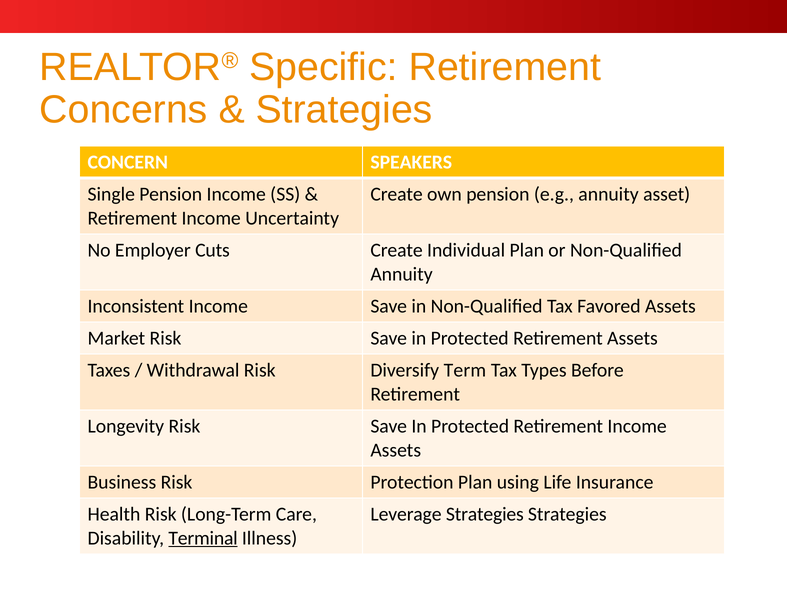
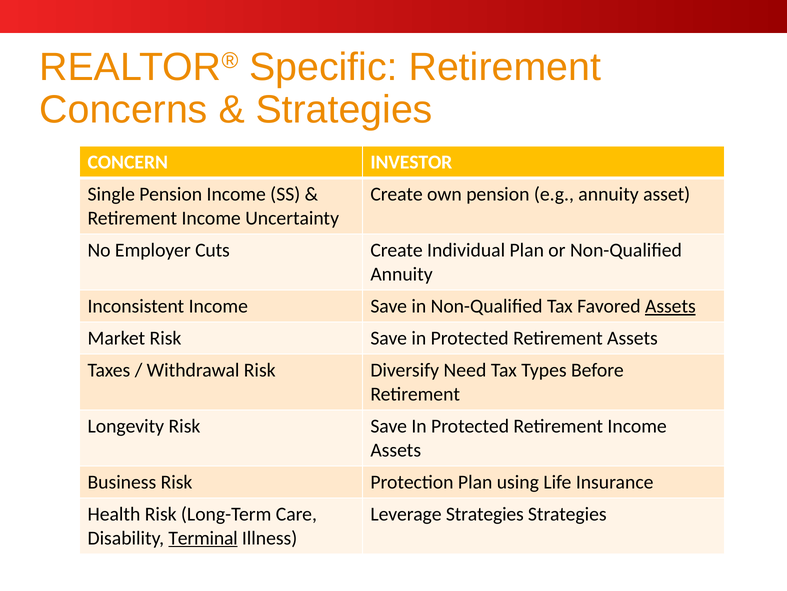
SPEAKERS: SPEAKERS -> INVESTOR
Assets at (670, 306) underline: none -> present
Term: Term -> Need
